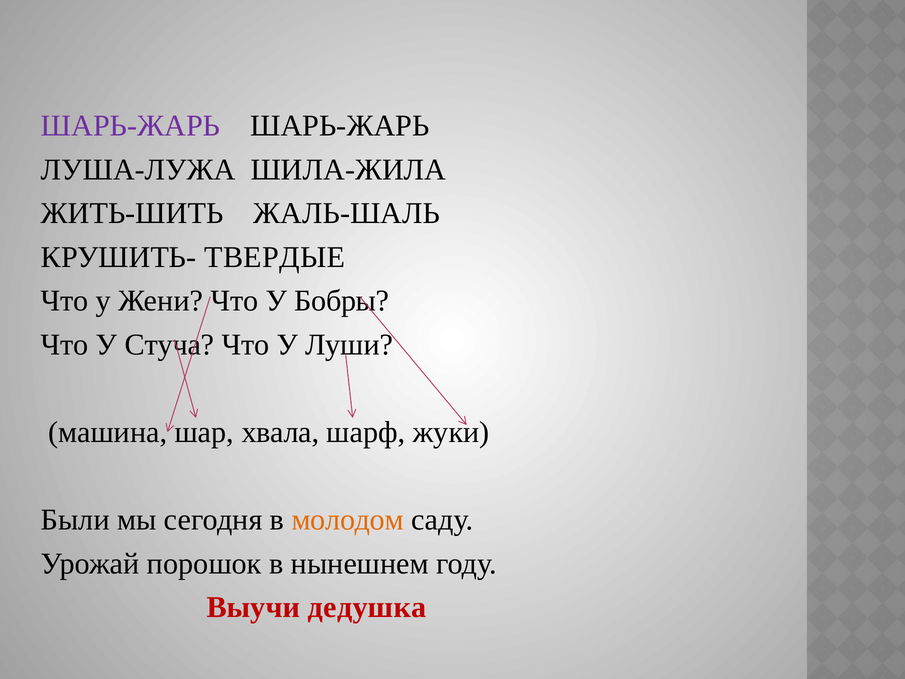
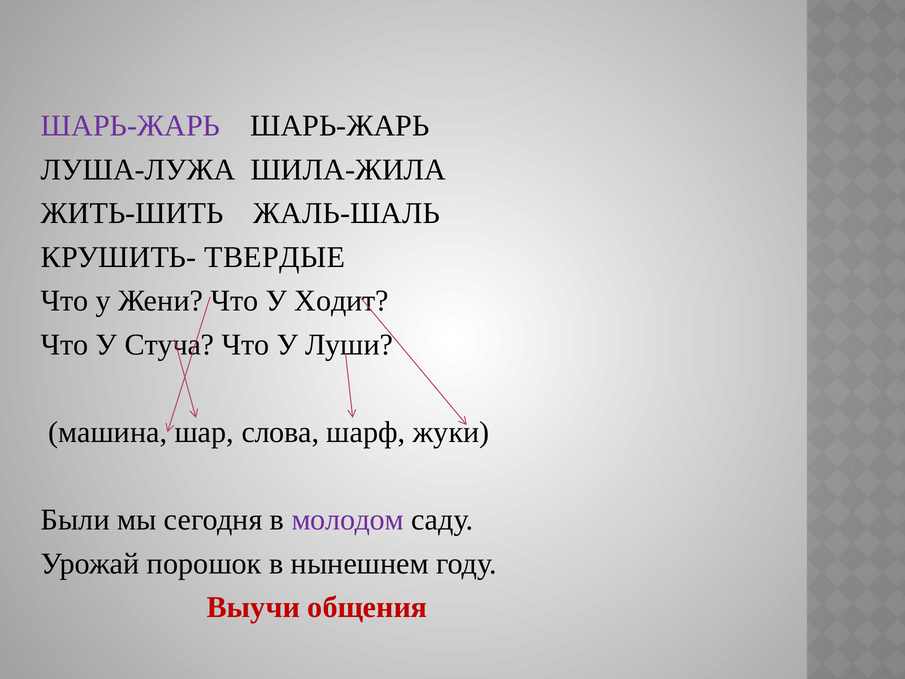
Бобры: Бобры -> Ходит
хвала: хвала -> слова
молодом colour: orange -> purple
дедушка: дедушка -> общения
